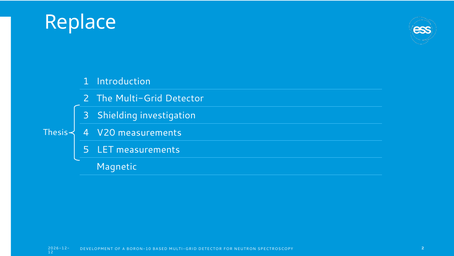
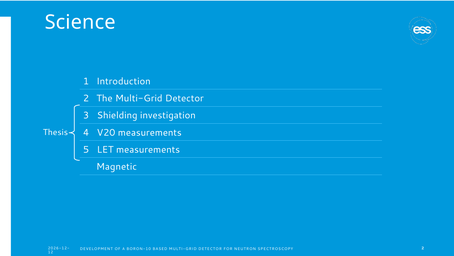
Replace: Replace -> Science
